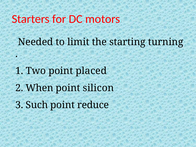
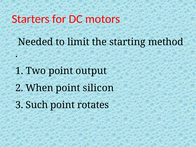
turning: turning -> method
placed: placed -> output
reduce: reduce -> rotates
